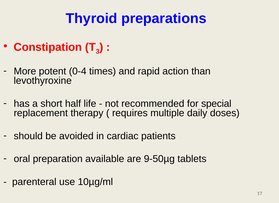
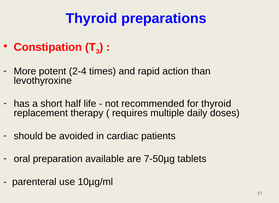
0-4: 0-4 -> 2-4
for special: special -> thyroid
9-50µg: 9-50µg -> 7-50µg
